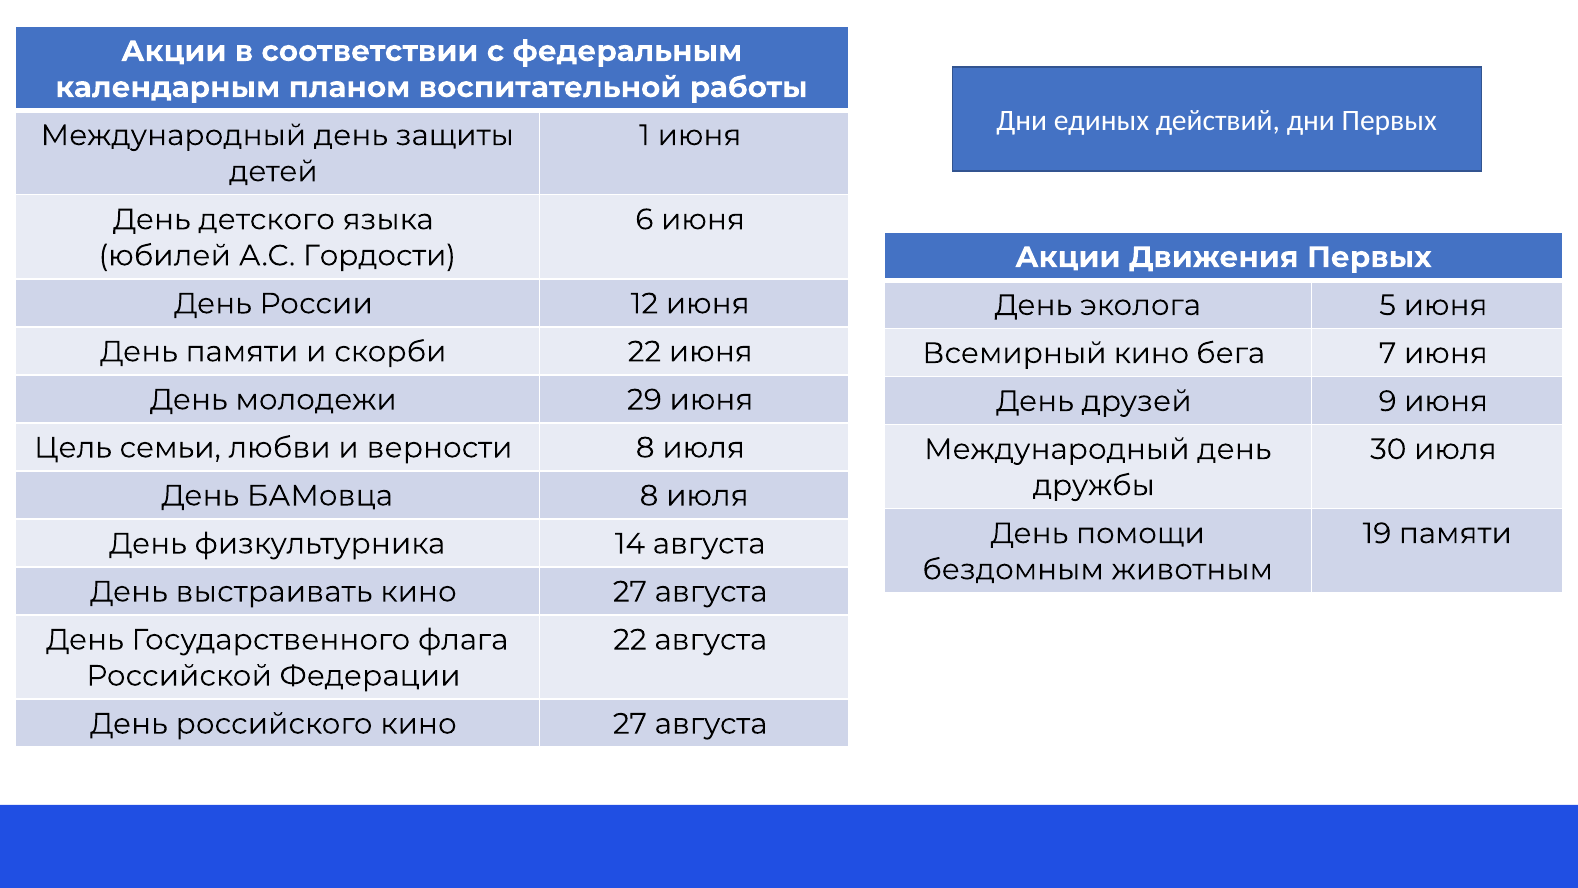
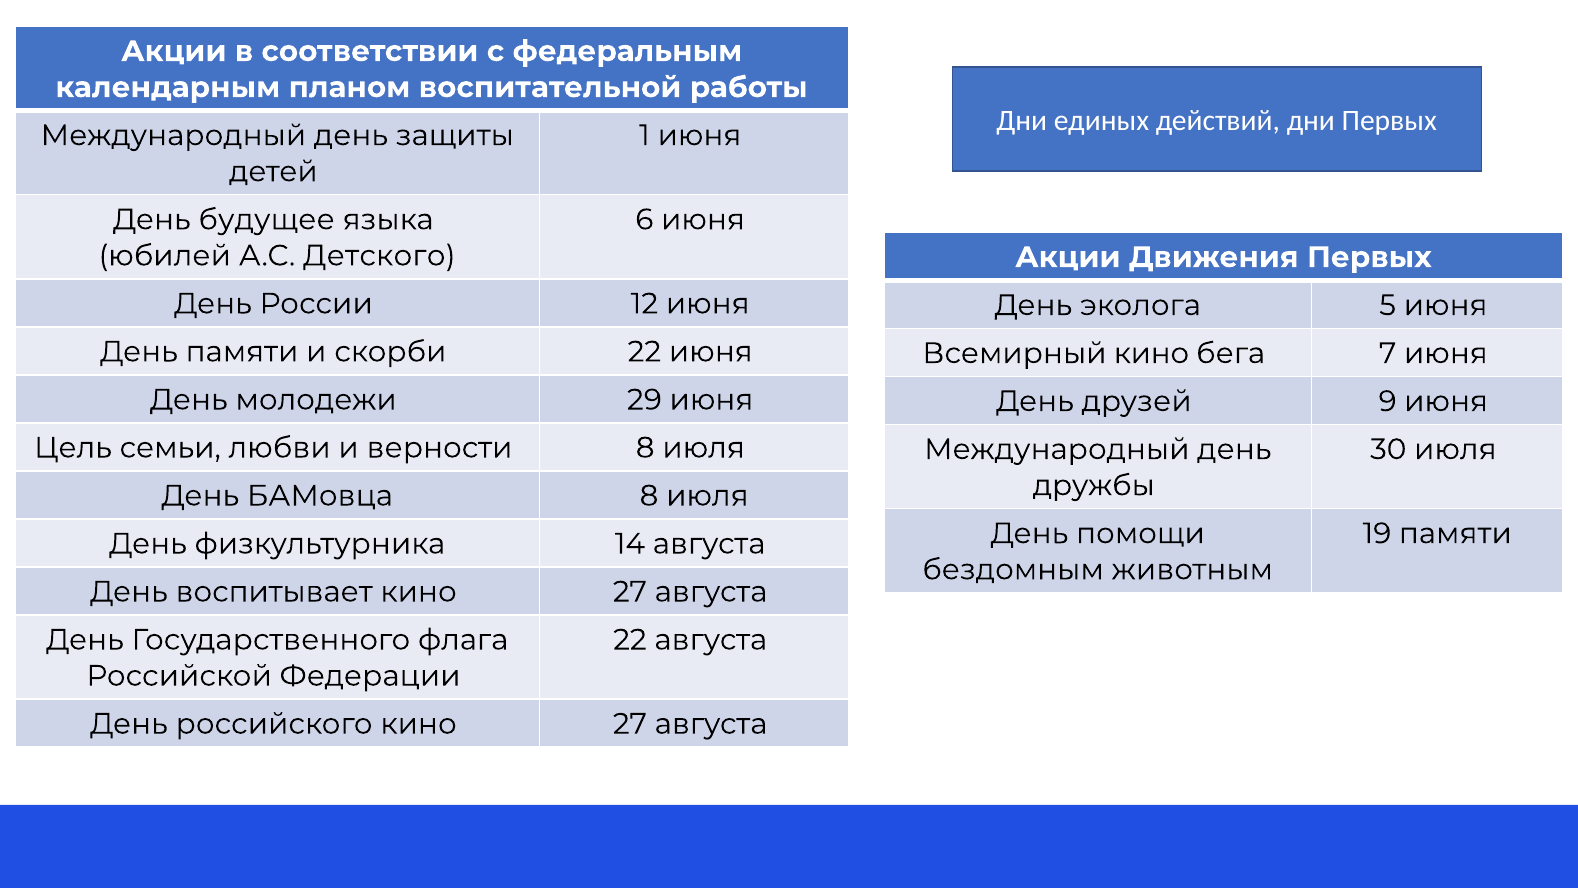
детского: детского -> будущее
Гордости: Гордости -> Детского
выстраивать: выстраивать -> воспитывает
